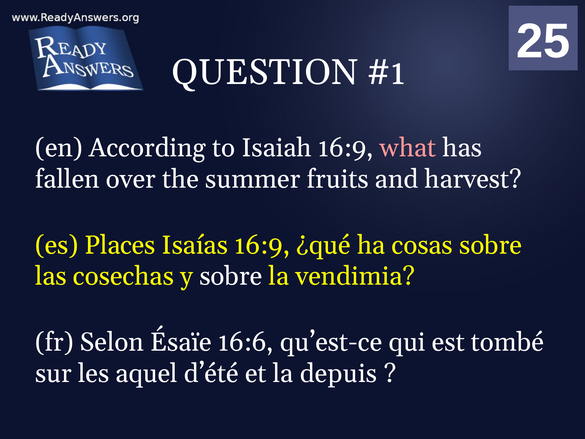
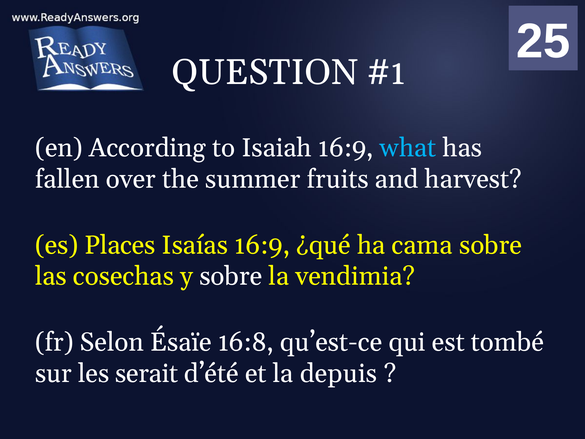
what colour: pink -> light blue
cosas: cosas -> cama
16:6: 16:6 -> 16:8
aquel: aquel -> serait
